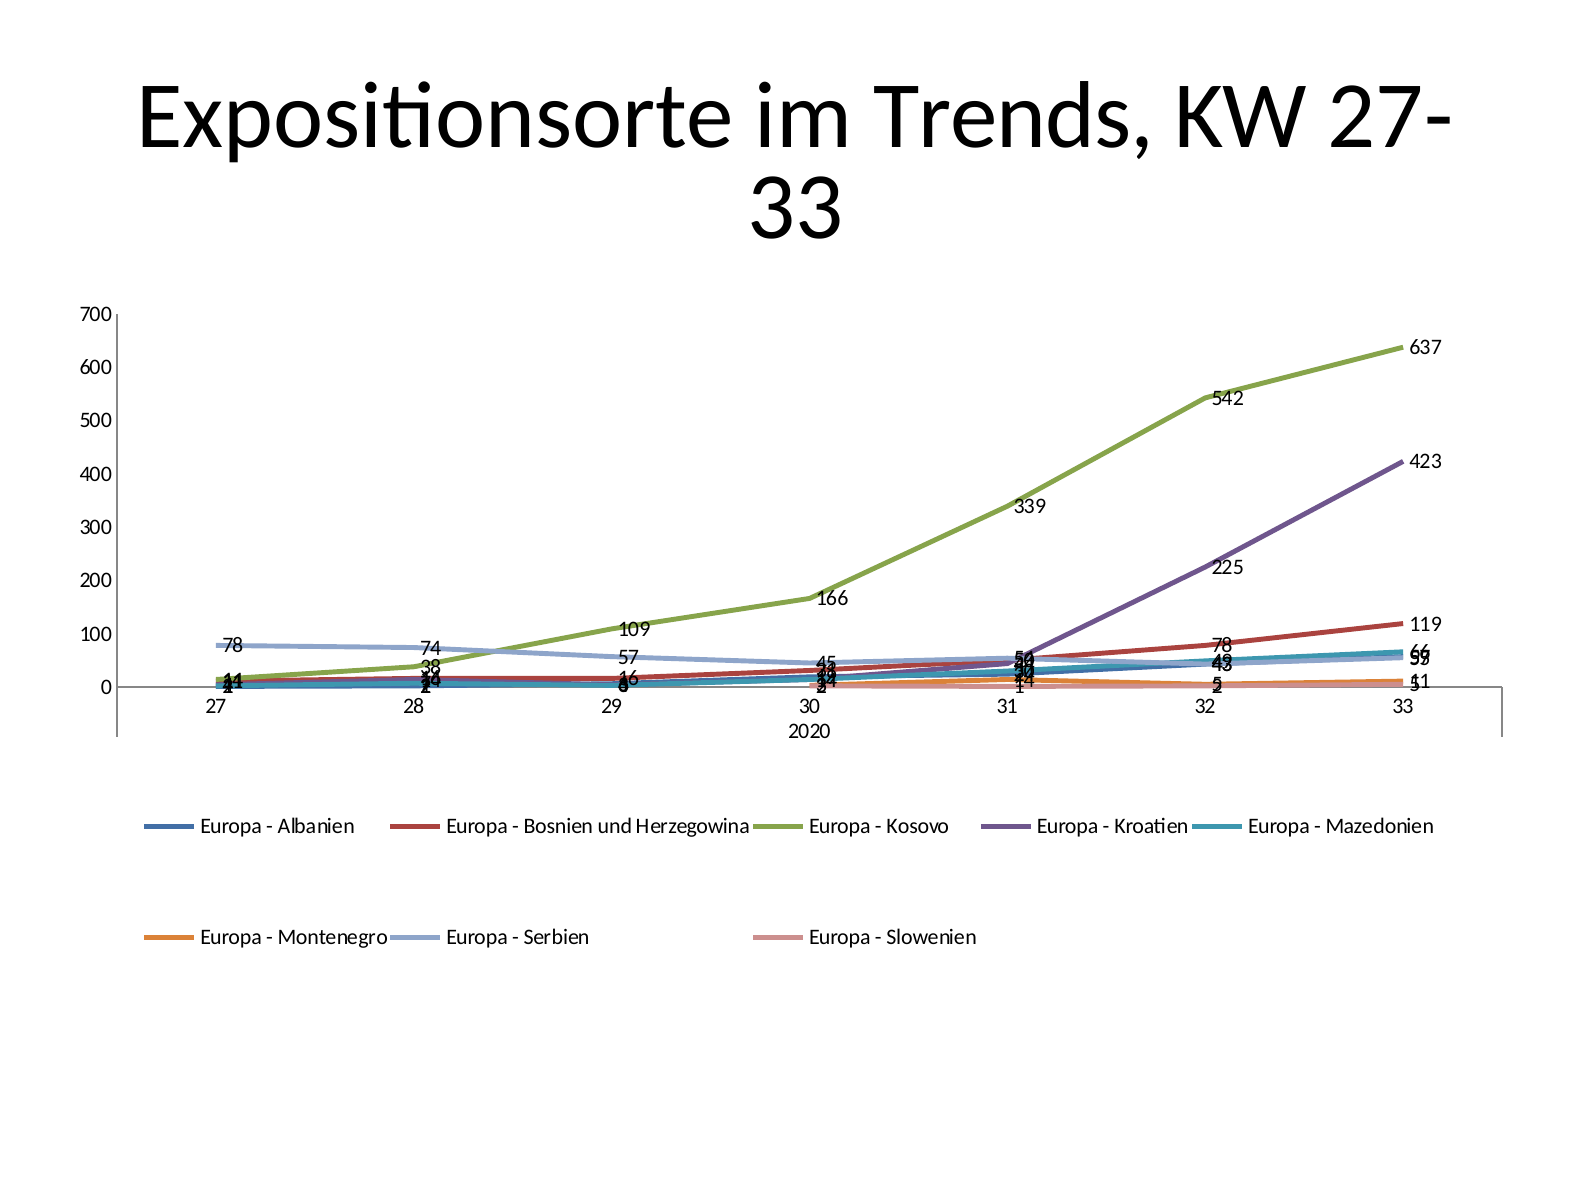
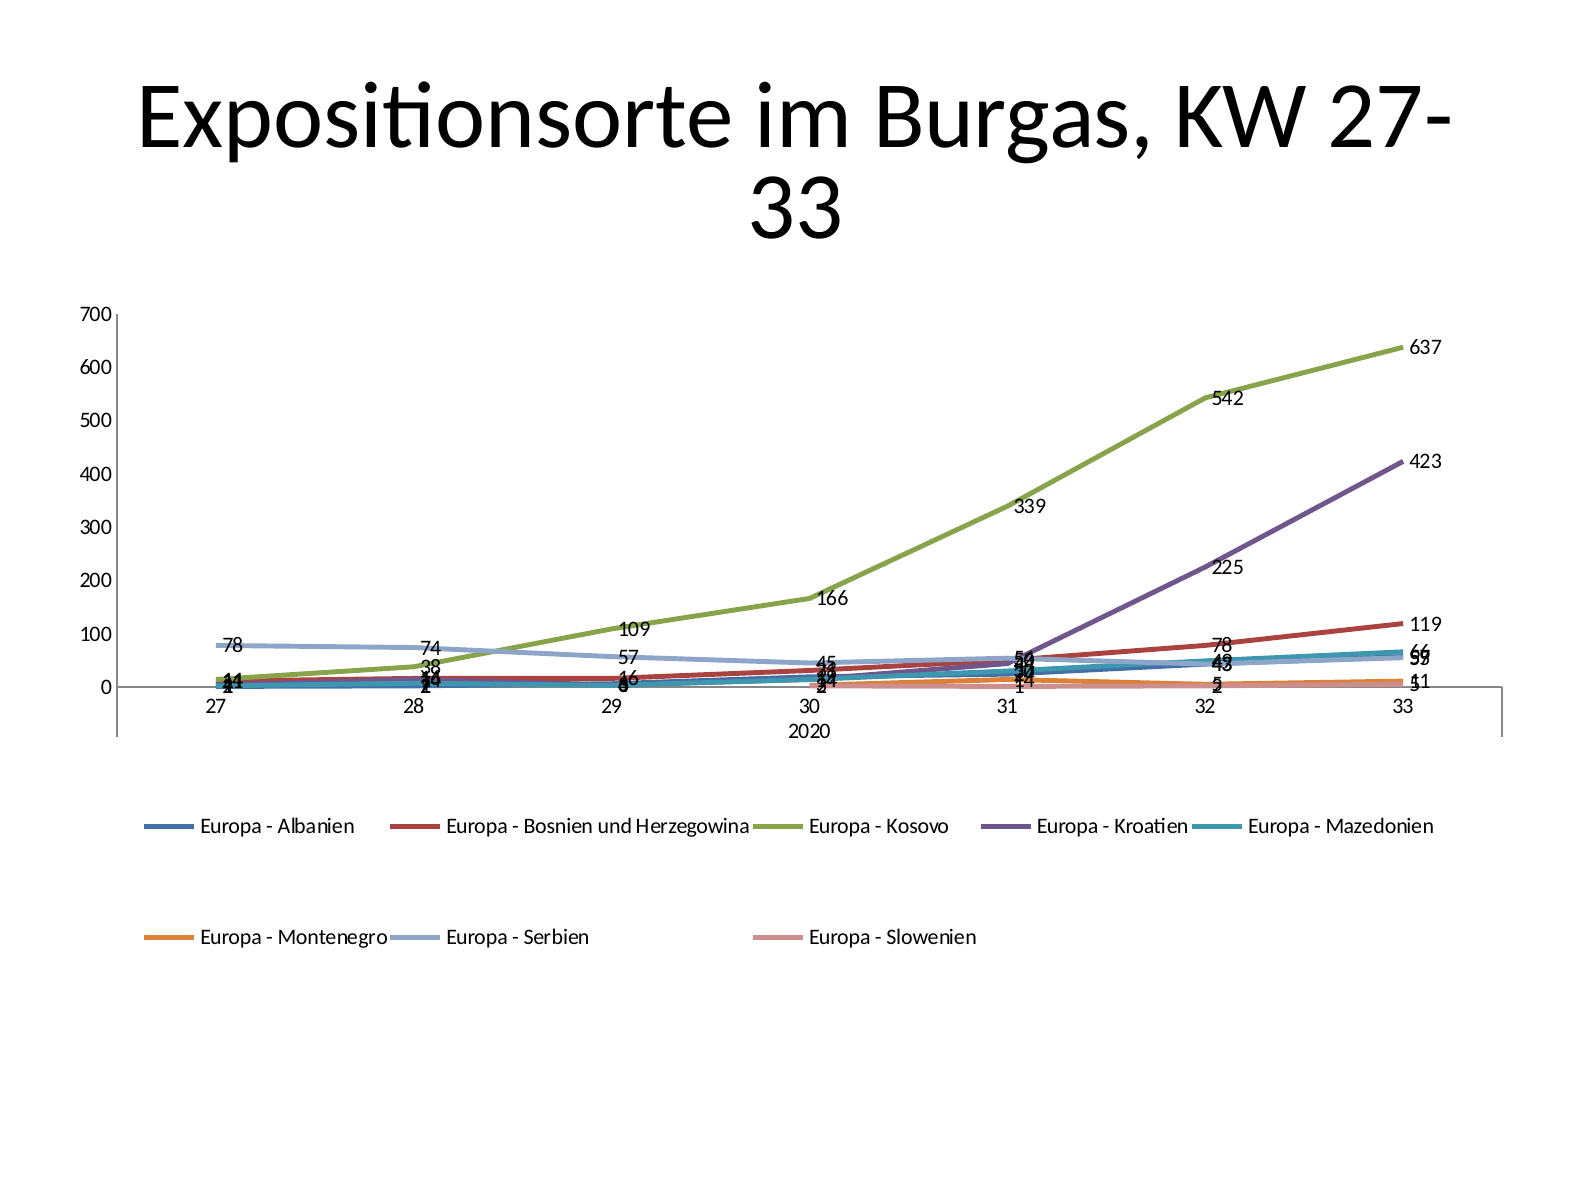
Trends: Trends -> Burgas
